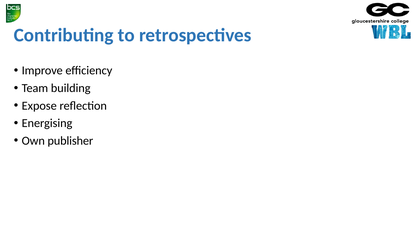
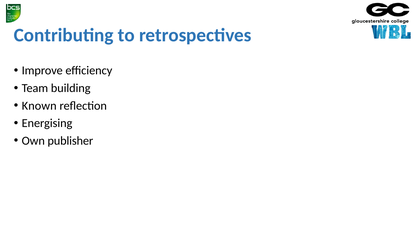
Expose: Expose -> Known
